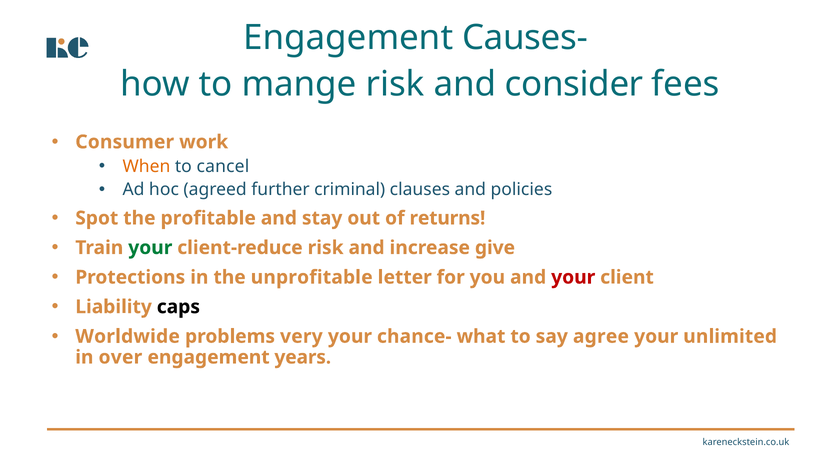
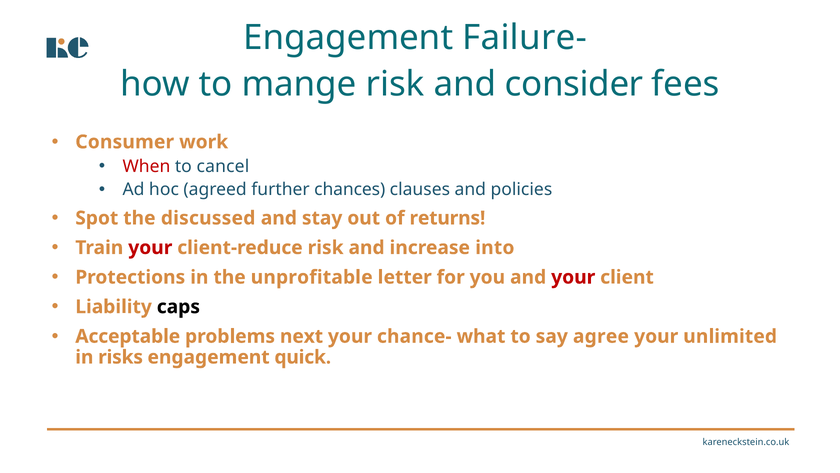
Causes-: Causes- -> Failure-
When colour: orange -> red
criminal: criminal -> chances
profitable: profitable -> discussed
your at (150, 247) colour: green -> red
give: give -> into
Worldwide: Worldwide -> Acceptable
very: very -> next
over: over -> risks
years: years -> quick
